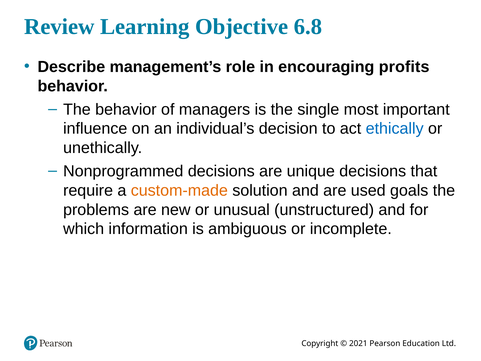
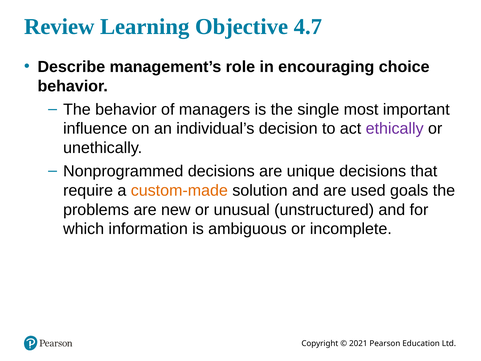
6.8: 6.8 -> 4.7
profits: profits -> choice
ethically colour: blue -> purple
